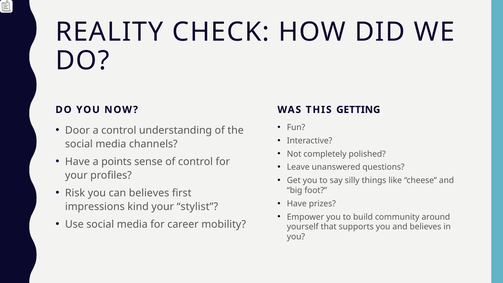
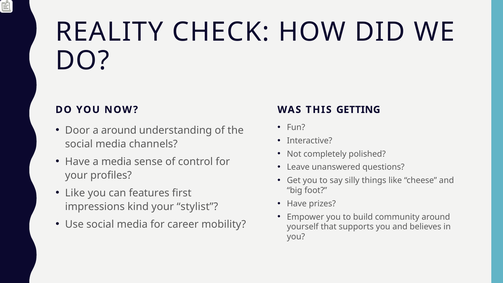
a control: control -> around
a points: points -> media
Risk at (75, 193): Risk -> Like
can believes: believes -> features
